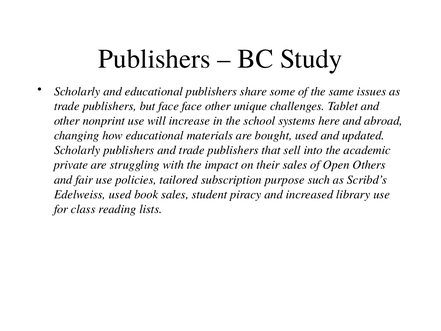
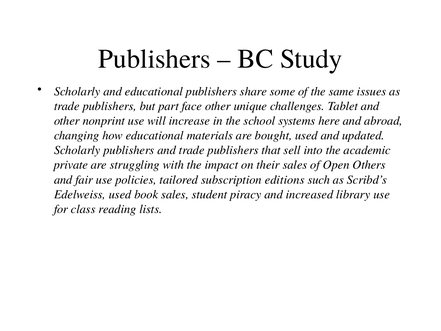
but face: face -> part
purpose: purpose -> editions
